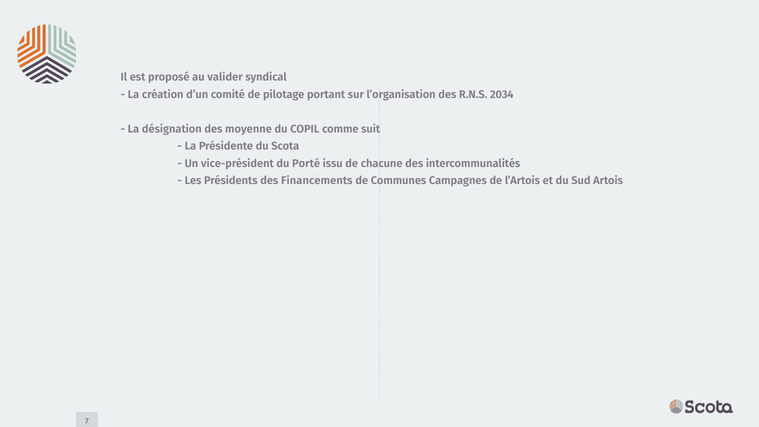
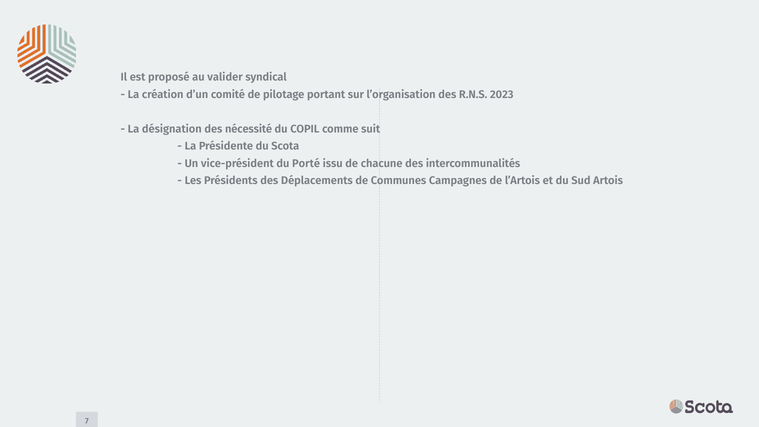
2034: 2034 -> 2023
moyenne: moyenne -> nécessité
Financements: Financements -> Déplacements
